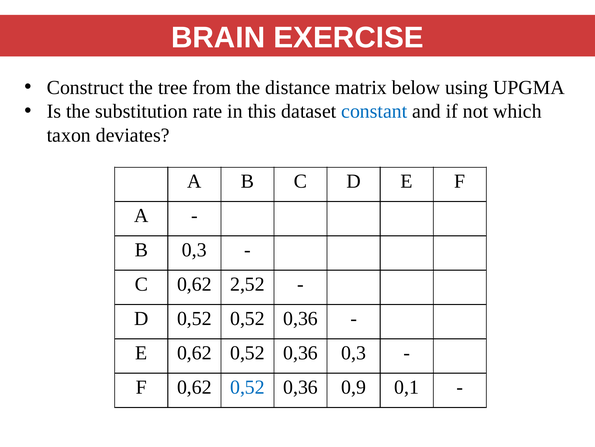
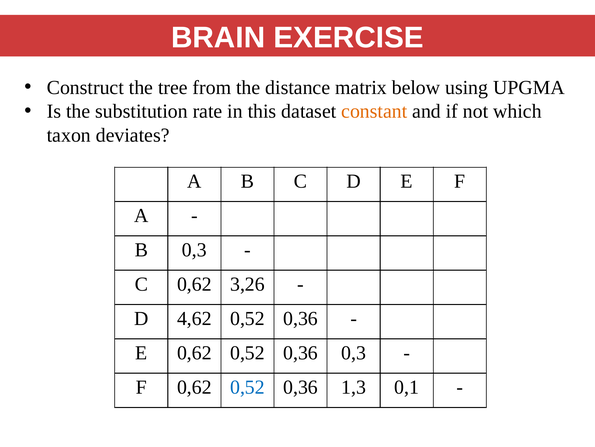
constant colour: blue -> orange
2,52: 2,52 -> 3,26
D 0,52: 0,52 -> 4,62
0,9: 0,9 -> 1,3
